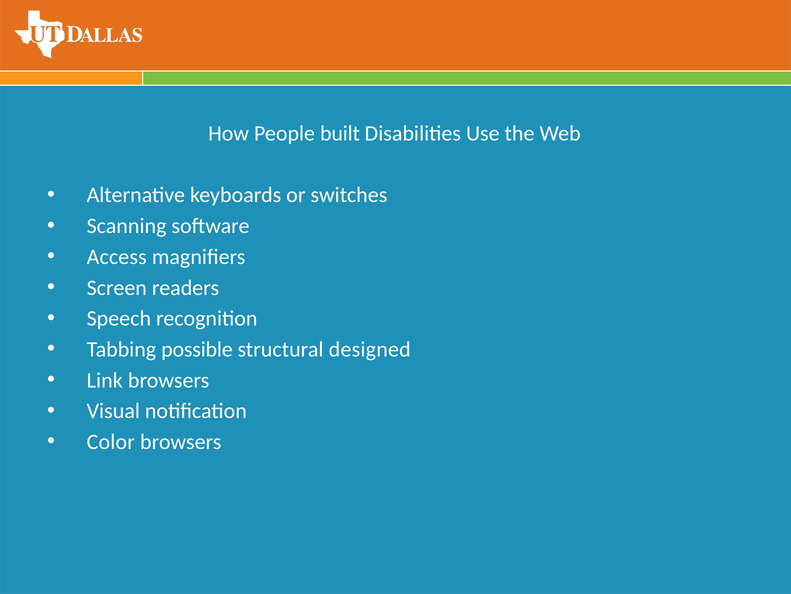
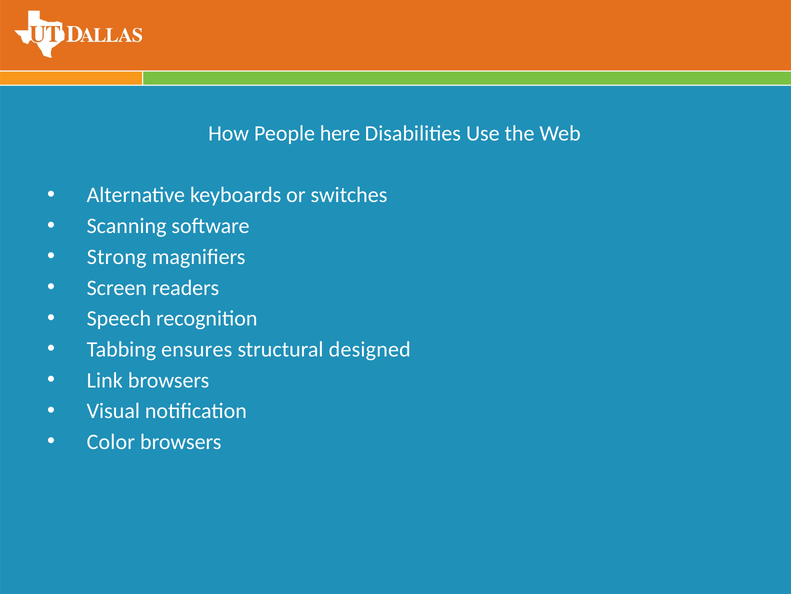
built: built -> here
Access: Access -> Strong
possible: possible -> ensures
